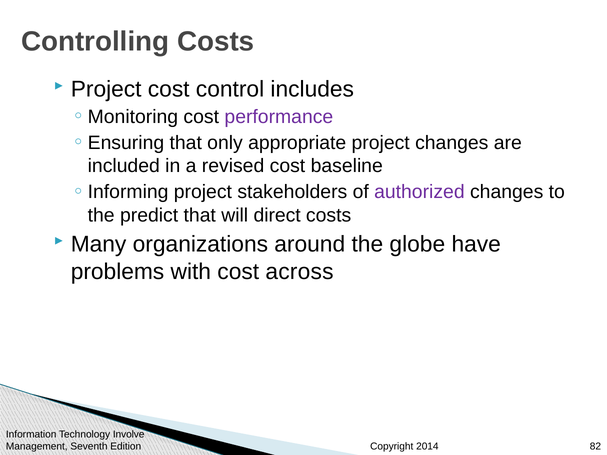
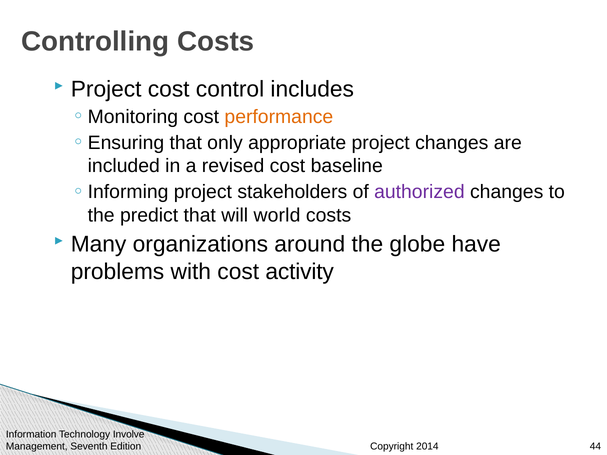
performance colour: purple -> orange
direct: direct -> world
across: across -> activity
82: 82 -> 44
